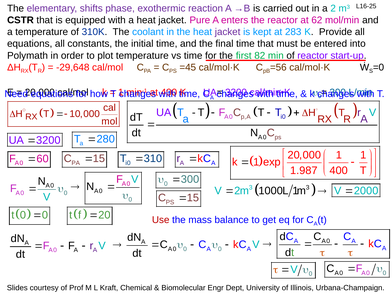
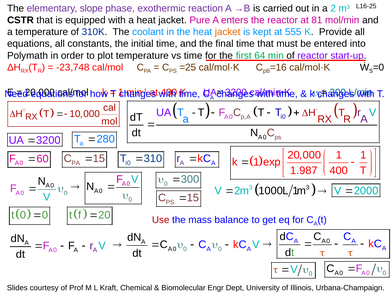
shifts: shifts -> slope
62: 62 -> 81
jacket at (228, 32) colour: purple -> orange
283: 283 -> 555
82: 82 -> 64
-29,648: -29,648 -> -23,748
=45: =45 -> =25
=56: =56 -> =16
